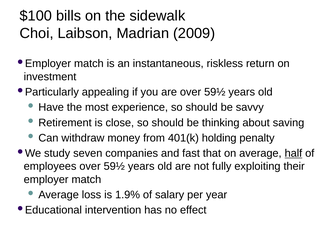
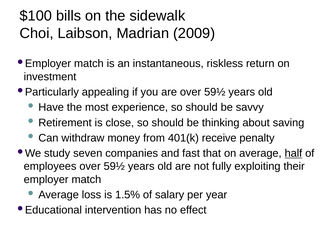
holding: holding -> receive
1.9%: 1.9% -> 1.5%
